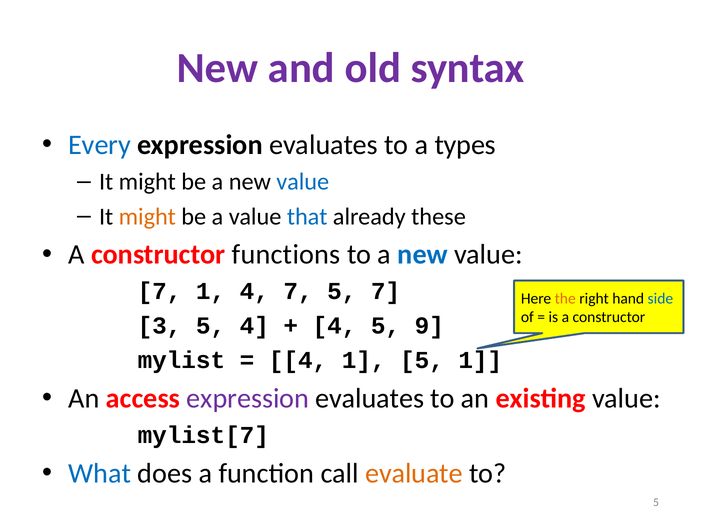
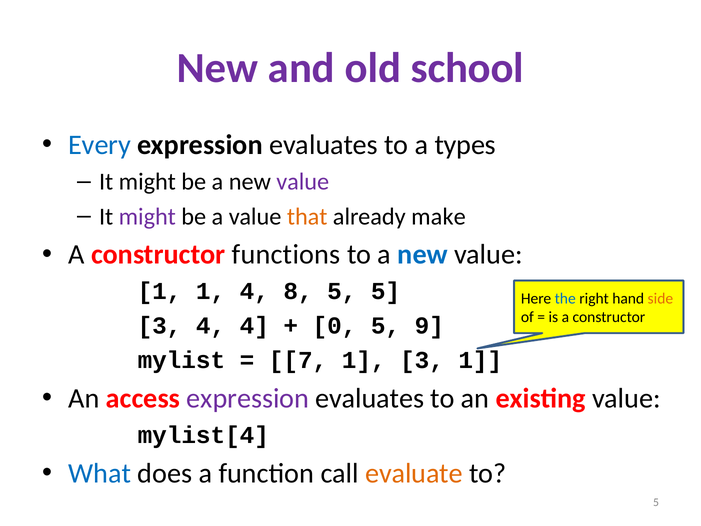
syntax: syntax -> school
value at (303, 182) colour: blue -> purple
might at (147, 217) colour: orange -> purple
that colour: blue -> orange
these: these -> make
7 at (160, 291): 7 -> 1
4 7: 7 -> 8
5 7: 7 -> 5
the colour: orange -> blue
side colour: blue -> orange
3 5: 5 -> 4
4 at (334, 326): 4 -> 0
4 at (298, 360): 4 -> 7
1 5: 5 -> 3
mylist[7: mylist[7 -> mylist[4
